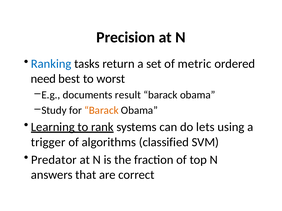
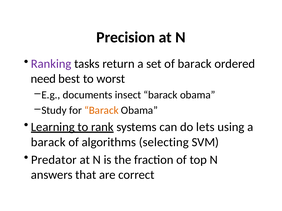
Ranking colour: blue -> purple
of metric: metric -> barack
result: result -> insect
trigger at (48, 143): trigger -> barack
classified: classified -> selecting
